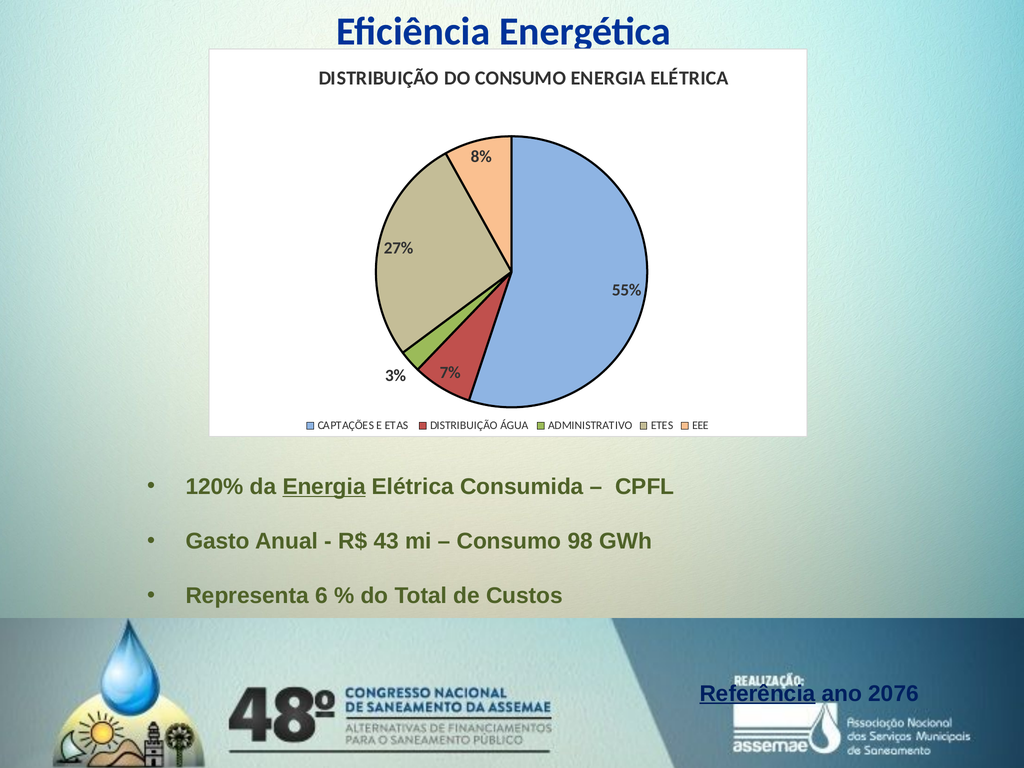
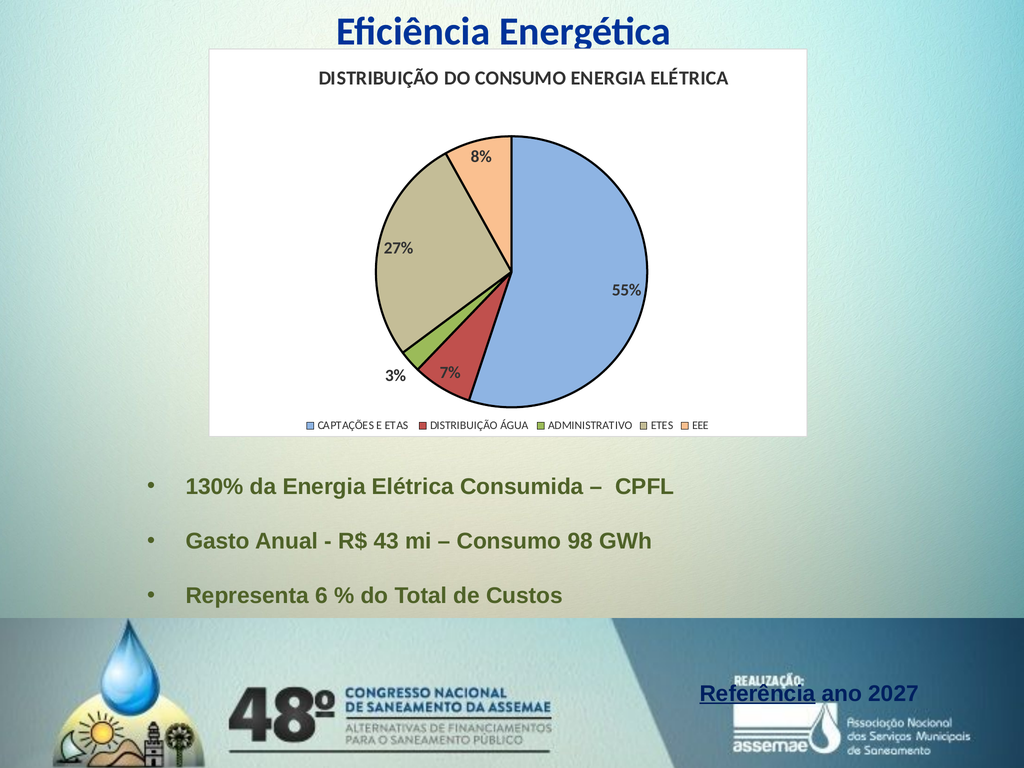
120%: 120% -> 130%
Energia at (324, 487) underline: present -> none
2076: 2076 -> 2027
